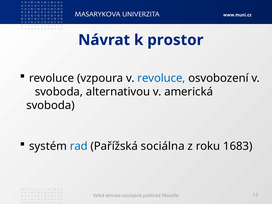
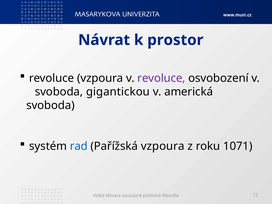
revoluce at (161, 78) colour: blue -> purple
alternativou: alternativou -> gigantickou
Pařížská sociálna: sociálna -> vzpoura
1683: 1683 -> 1071
